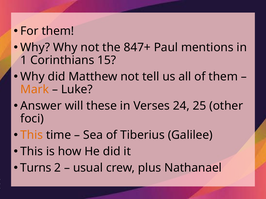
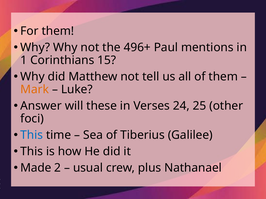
847+: 847+ -> 496+
This at (32, 135) colour: orange -> blue
Turns: Turns -> Made
